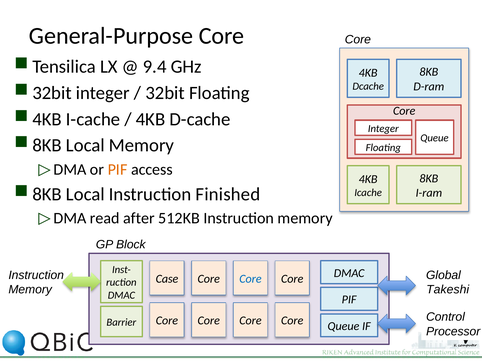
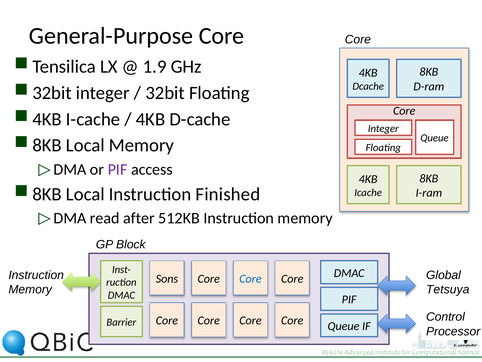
9.4: 9.4 -> 1.9
PIF at (118, 169) colour: orange -> purple
Case: Case -> Sons
Takeshi: Takeshi -> Tetsuya
